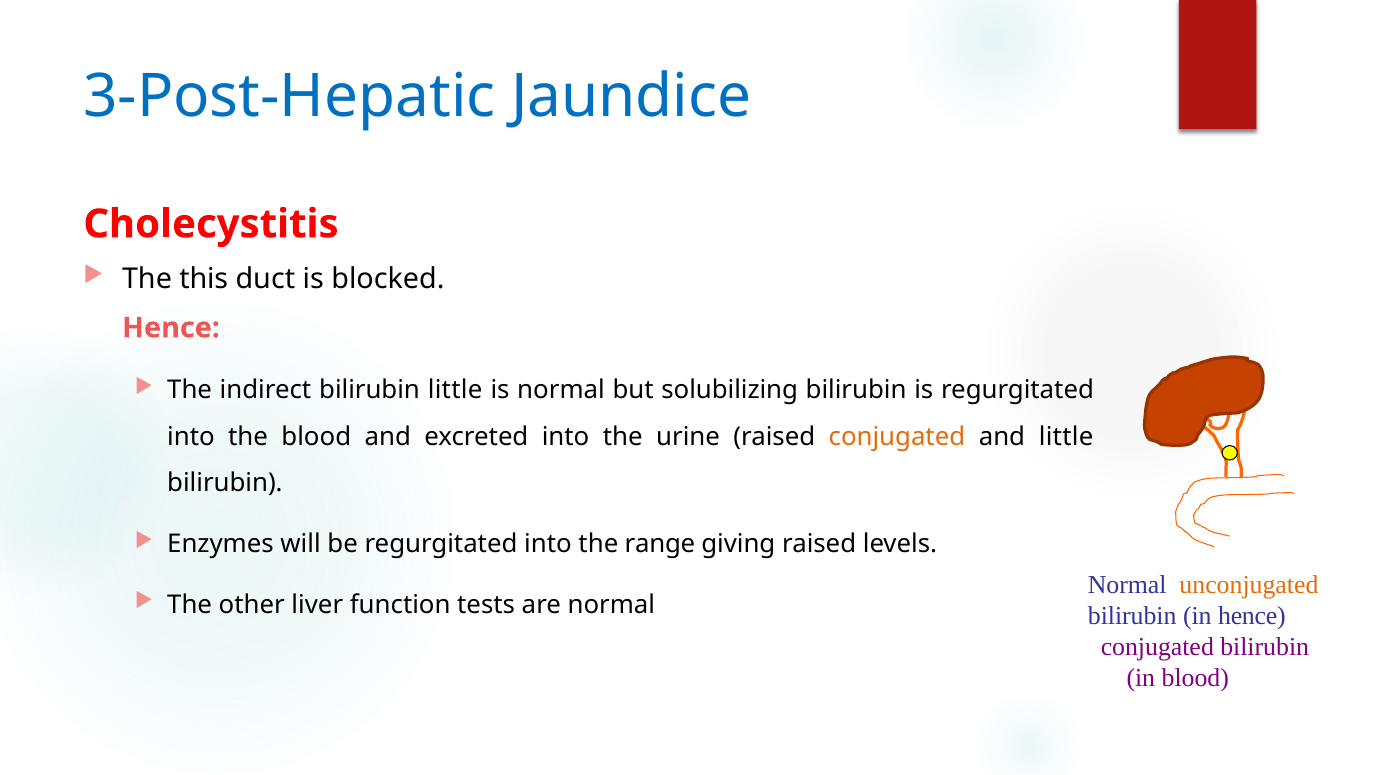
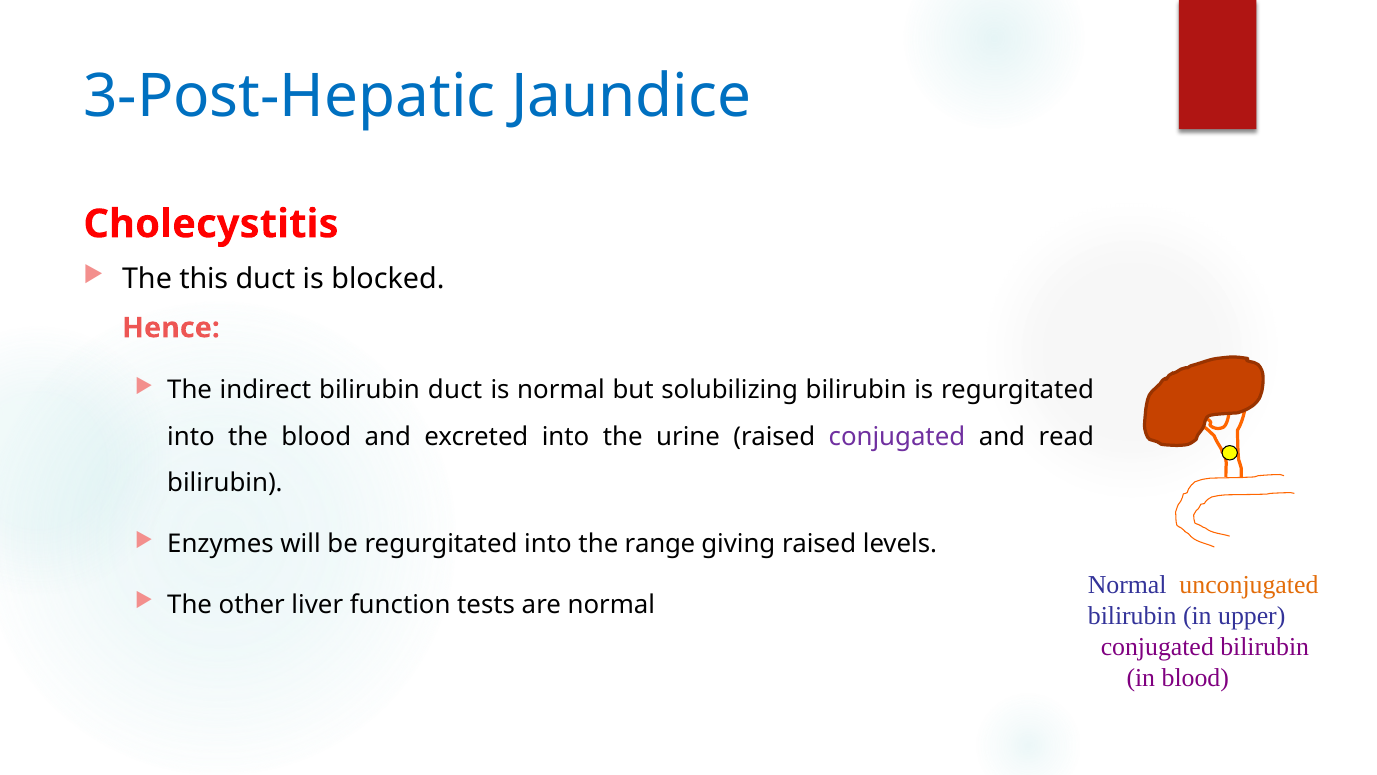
bilirubin little: little -> duct
conjugated at (897, 436) colour: orange -> purple
and little: little -> read
in hence: hence -> upper
